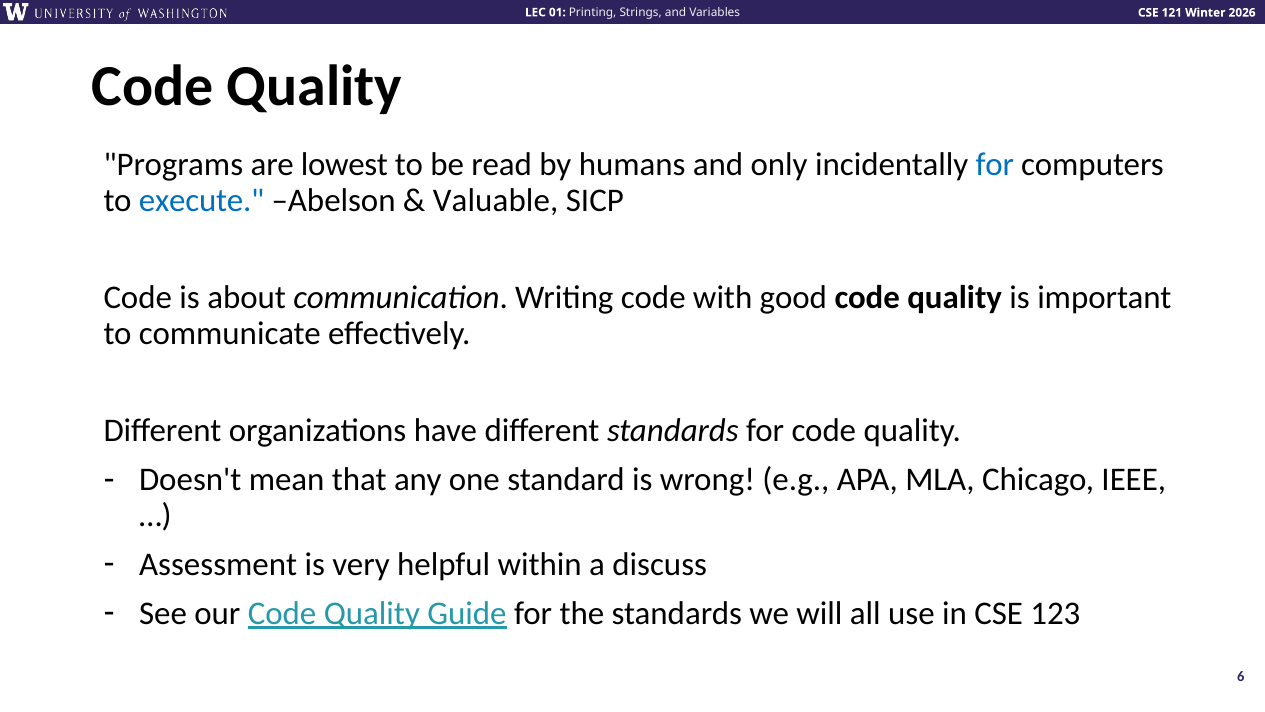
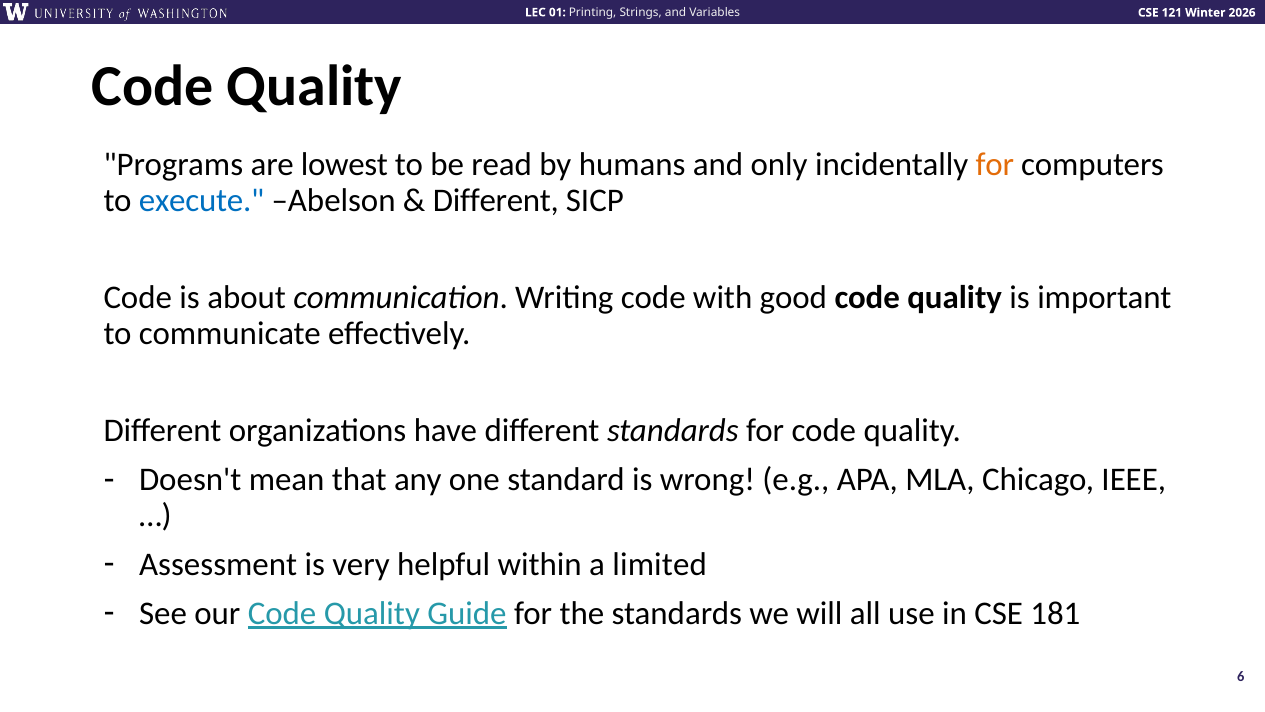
for at (995, 165) colour: blue -> orange
Valuable at (496, 200): Valuable -> Different
discuss: discuss -> limited
123: 123 -> 181
